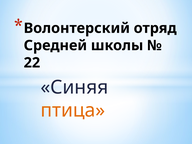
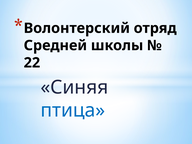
птица colour: orange -> blue
